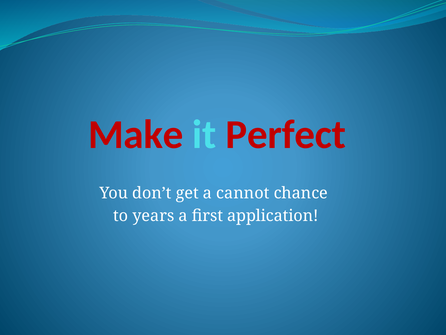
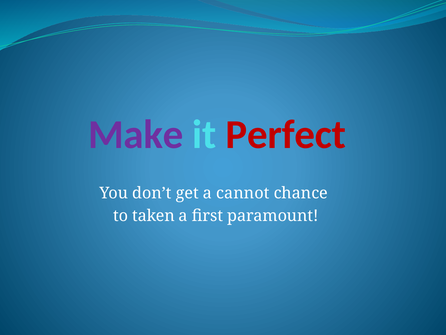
Make colour: red -> purple
years: years -> taken
application: application -> paramount
